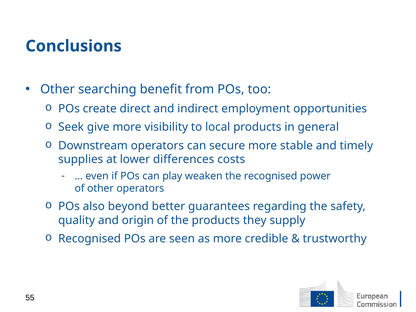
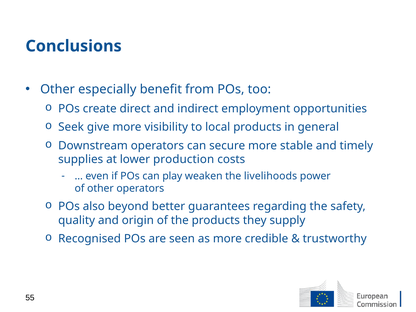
searching: searching -> especially
differences: differences -> production
the recognised: recognised -> livelihoods
